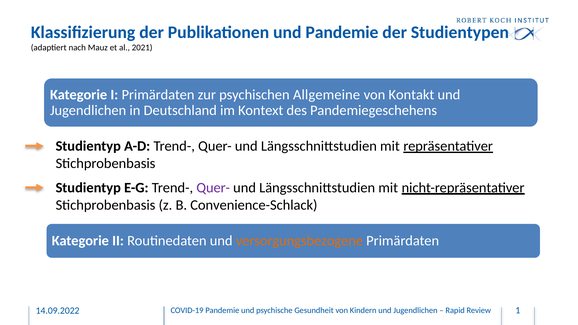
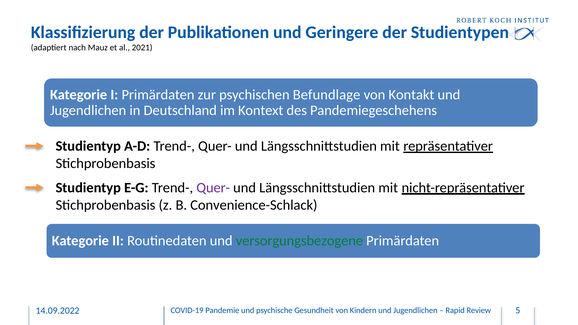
und Pandemie: Pandemie -> Geringere
Allgemeine: Allgemeine -> Befundlage
versorgungsbezogene colour: orange -> green
1: 1 -> 5
